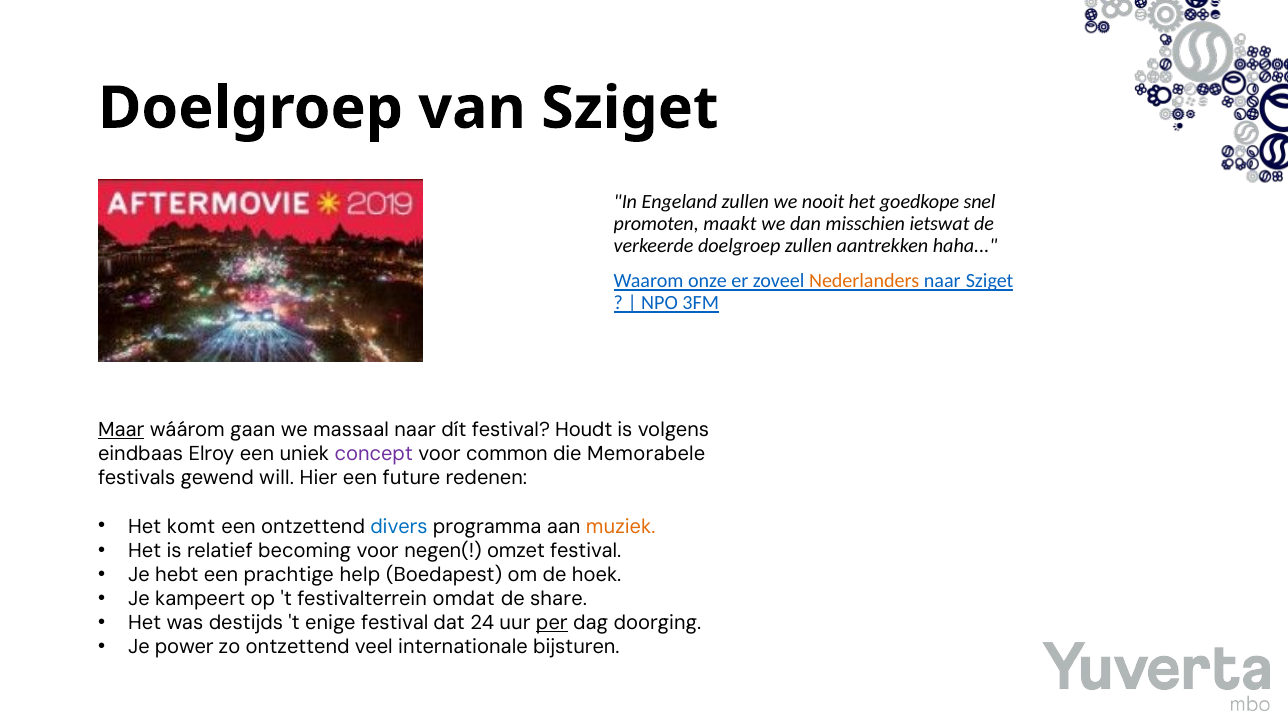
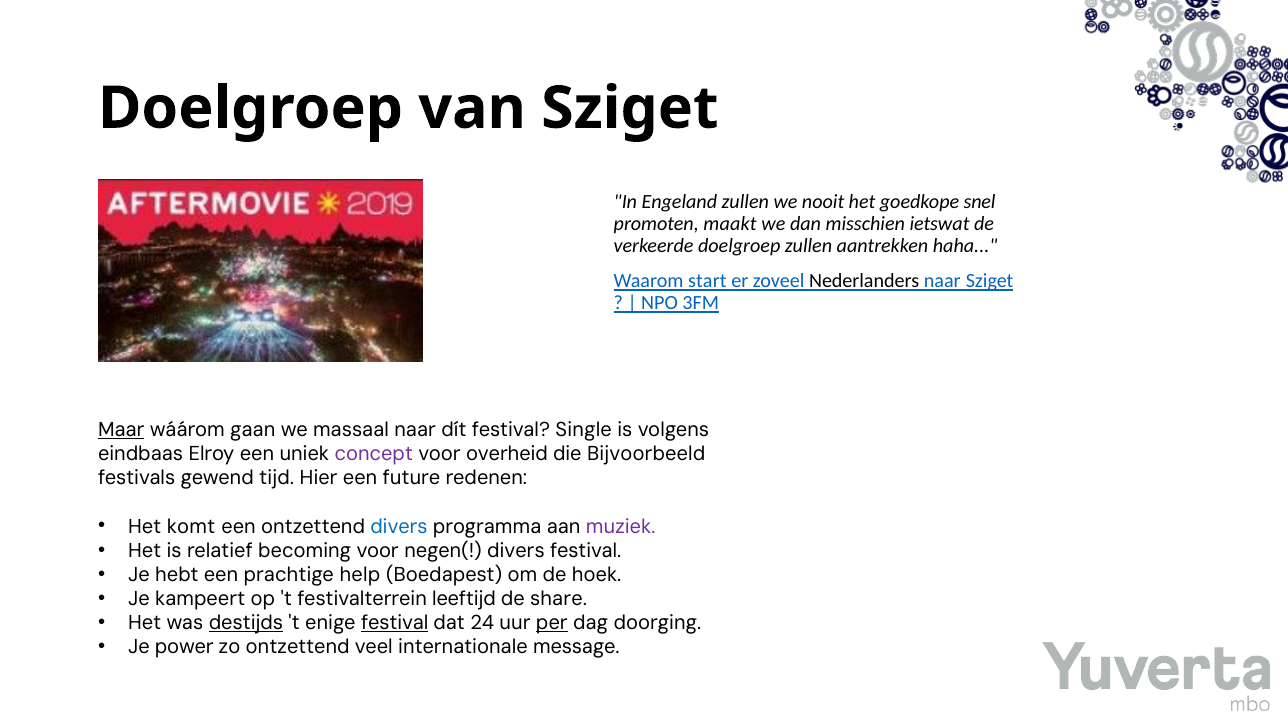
onze: onze -> start
Nederlanders colour: orange -> black
Houdt: Houdt -> Single
common: common -> overheid
Memorabele: Memorabele -> Bijvoorbeeld
will: will -> tijd
muziek colour: orange -> purple
negen( omzet: omzet -> divers
omdat: omdat -> leeftijd
destijds underline: none -> present
festival at (395, 623) underline: none -> present
bijsturen: bijsturen -> message
